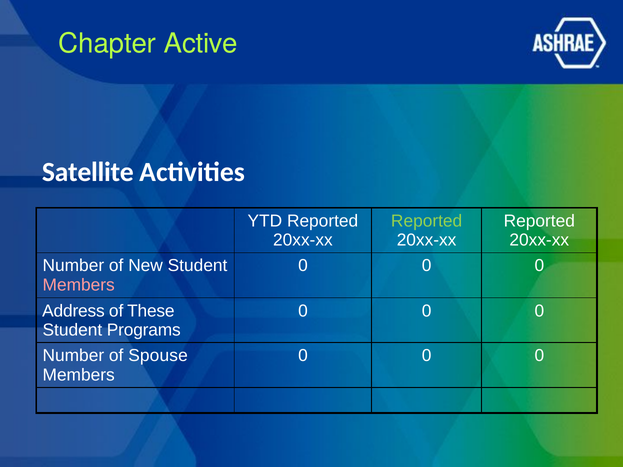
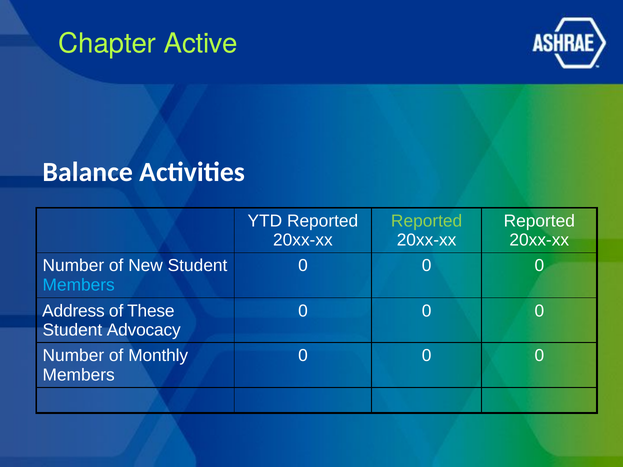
Satellite: Satellite -> Balance
Members at (79, 285) colour: pink -> light blue
Programs: Programs -> Advocacy
Spouse: Spouse -> Monthly
